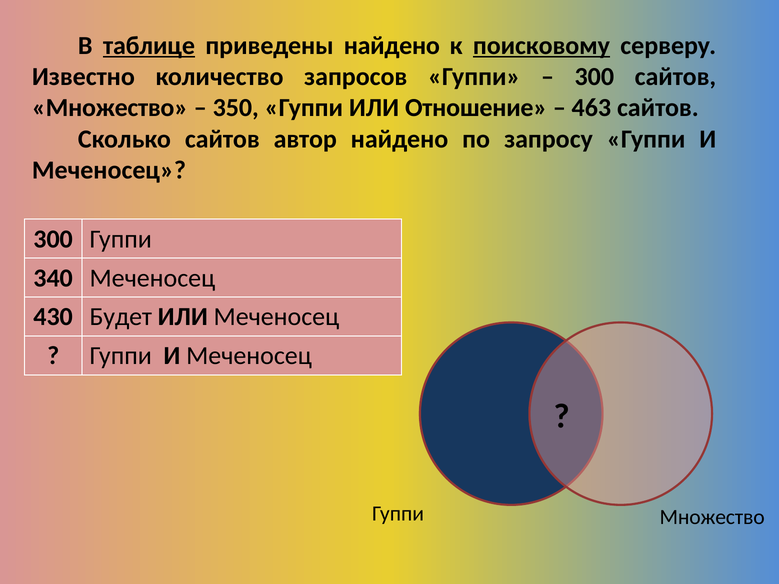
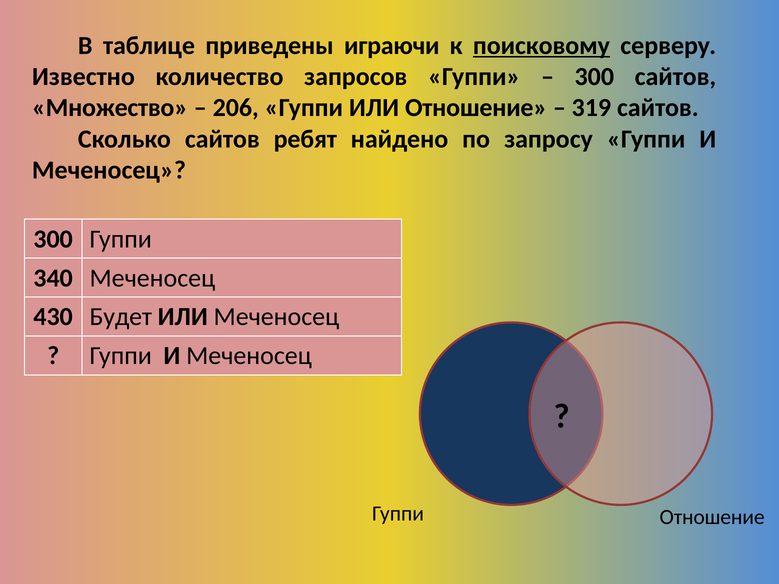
таблице underline: present -> none
приведены найдено: найдено -> играючи
350: 350 -> 206
463: 463 -> 319
автор: автор -> ребят
Множество at (712, 517): Множество -> Отношение
